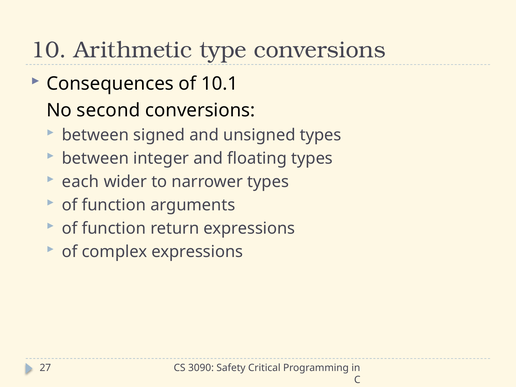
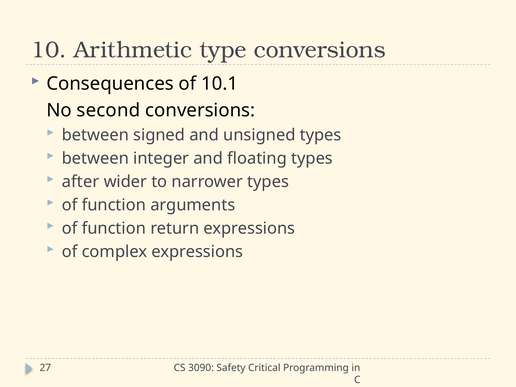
each: each -> after
